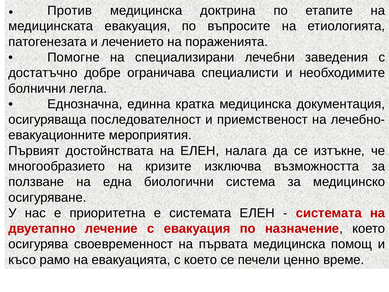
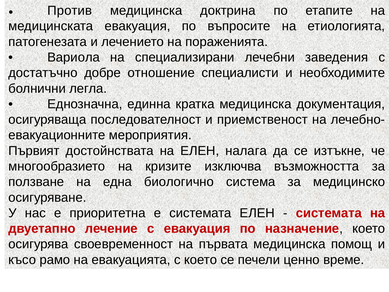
Помогне: Помогне -> Вариола
ограничава: ограничава -> отношение
биологични: биологични -> биологично
